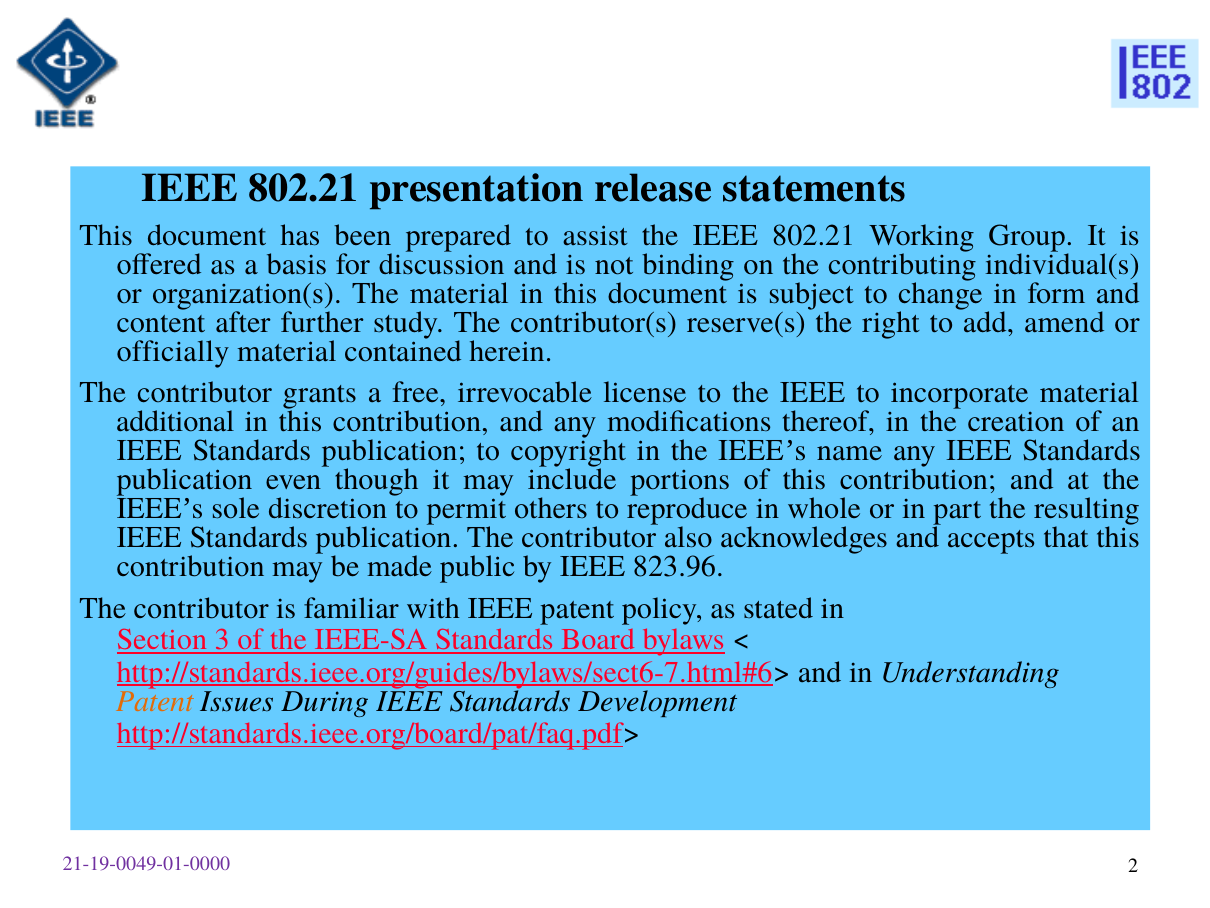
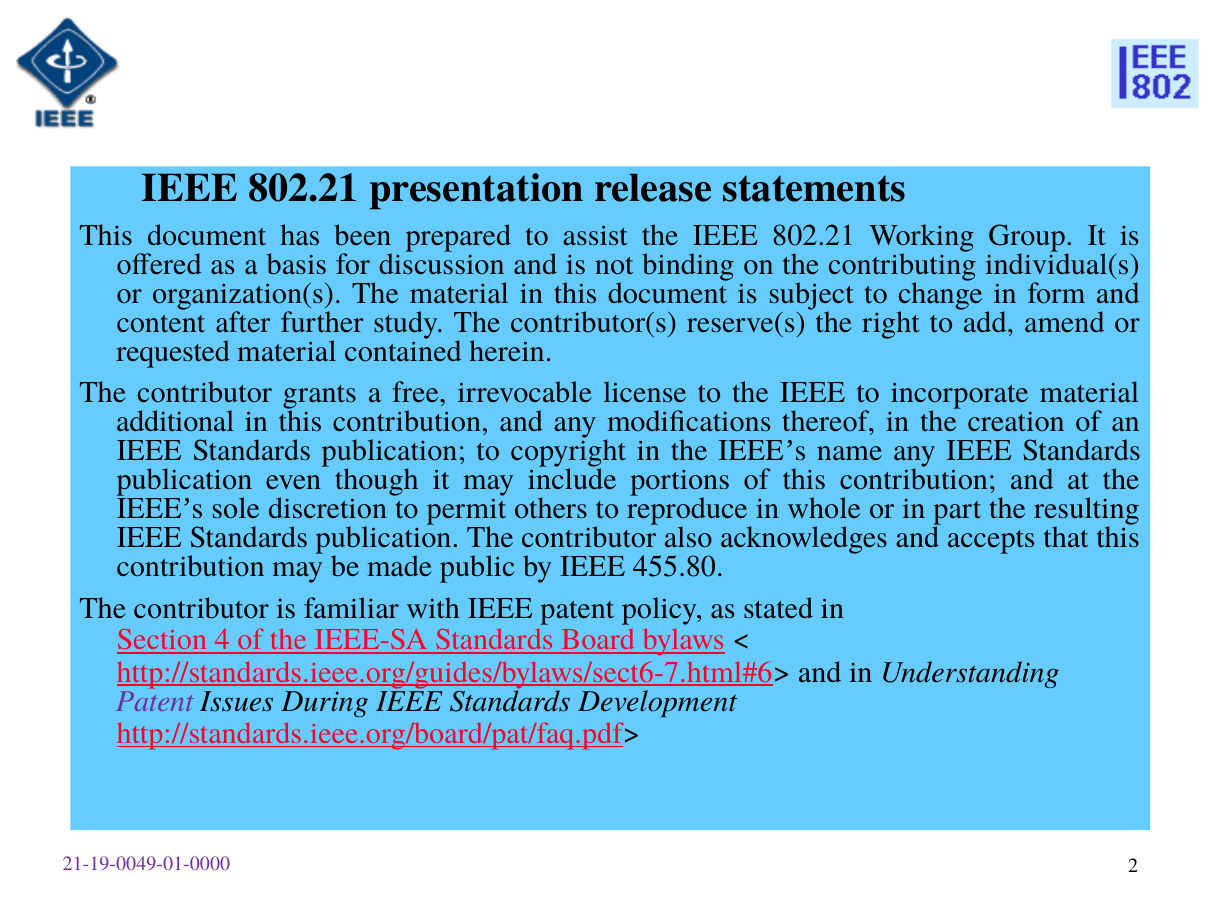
officially: officially -> requested
823.96: 823.96 -> 455.80
3: 3 -> 4
Patent at (155, 701) colour: orange -> purple
